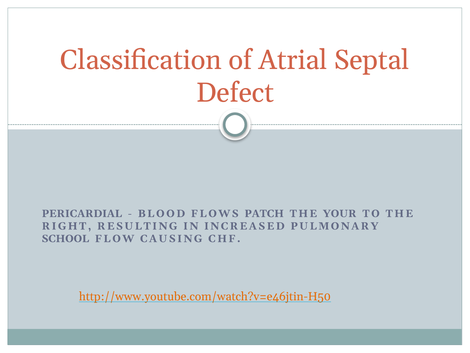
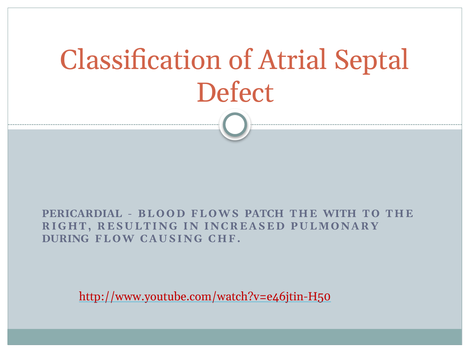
YOUR: YOUR -> WITH
SCHOOL: SCHOOL -> DURING
http://www.youtube.com/watch?v=e46jtin-H50 colour: orange -> red
